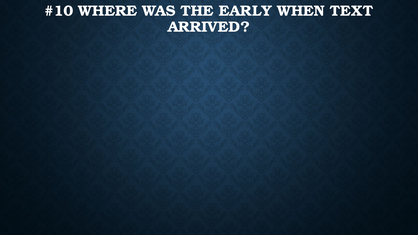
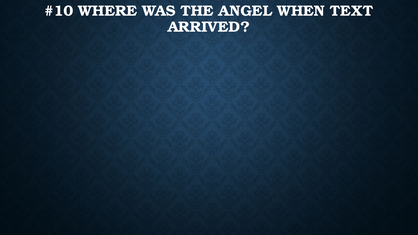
EARLY: EARLY -> ANGEL
